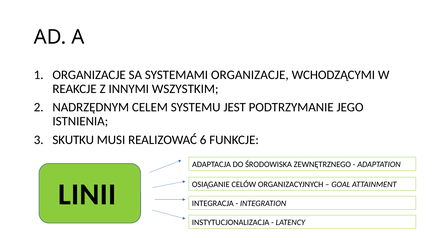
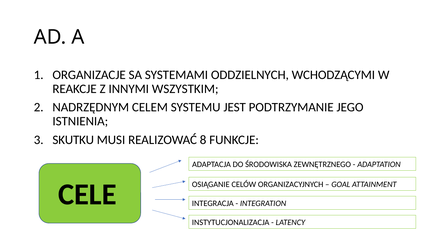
SYSTEMAMI ORGANIZACJE: ORGANIZACJE -> ODDZIELNYCH
6: 6 -> 8
LINII: LINII -> CELE
